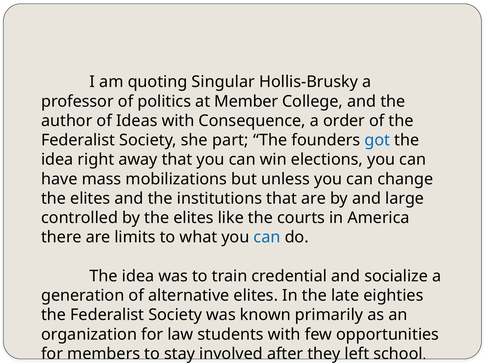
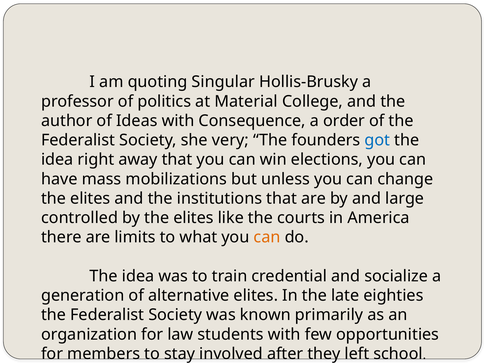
Member: Member -> Material
part: part -> very
can at (267, 237) colour: blue -> orange
